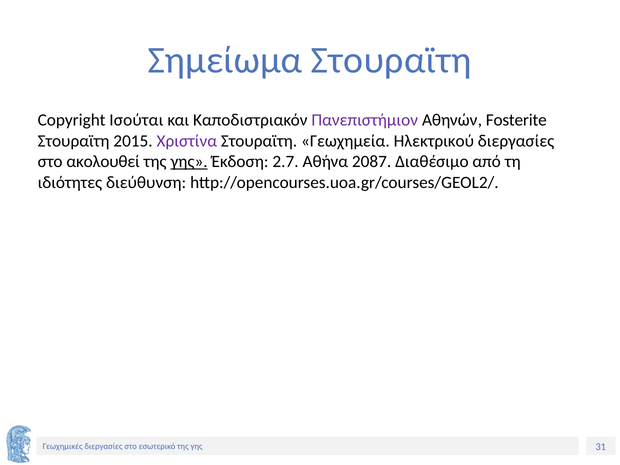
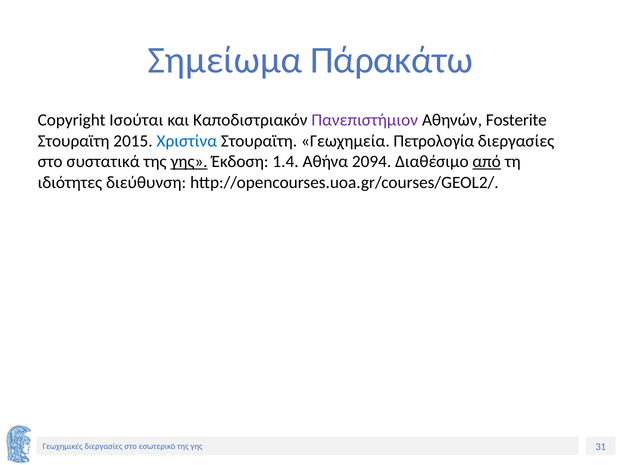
Σημείωμα Στουραϊτη: Στουραϊτη -> Πάρακάτω
Χριστίνα colour: purple -> blue
Ηλεκτρικού: Ηλεκτρικού -> Πετρολογία
ακολουθεί: ακολουθεί -> συστατικά
2.7: 2.7 -> 1.4
2087: 2087 -> 2094
από underline: none -> present
